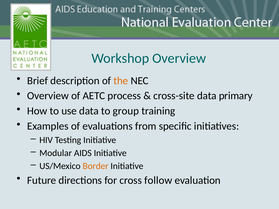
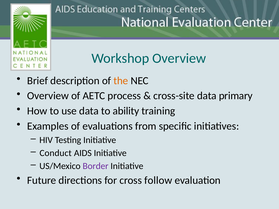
group: group -> ability
Modular: Modular -> Conduct
Border colour: orange -> purple
